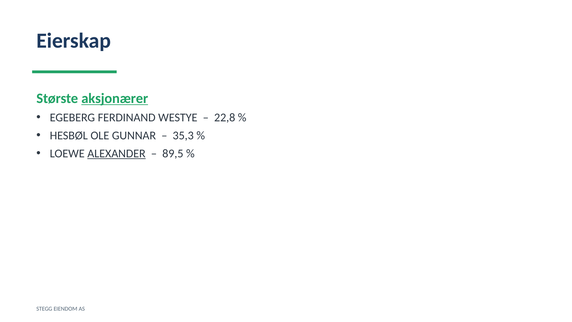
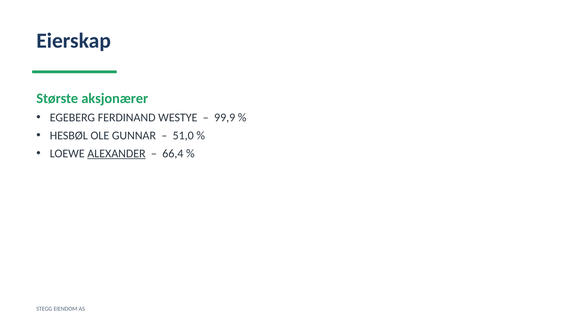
aksjonærer underline: present -> none
22,8: 22,8 -> 99,9
35,3: 35,3 -> 51,0
89,5: 89,5 -> 66,4
